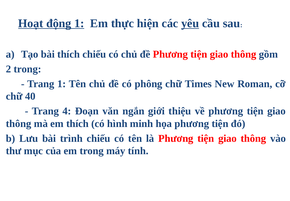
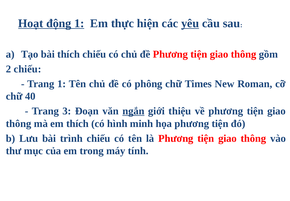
2 trong: trong -> chiếu
4: 4 -> 3
ngắn underline: none -> present
